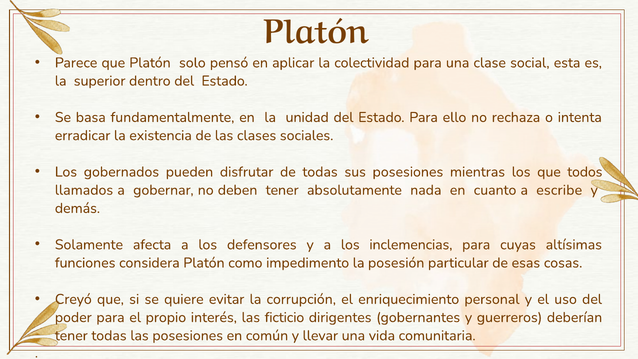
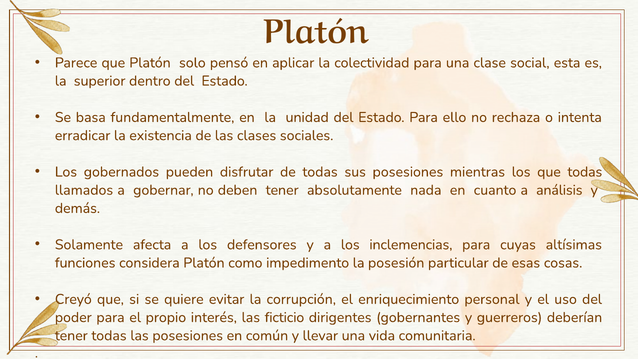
que todos: todos -> todas
escribe: escribe -> análisis
